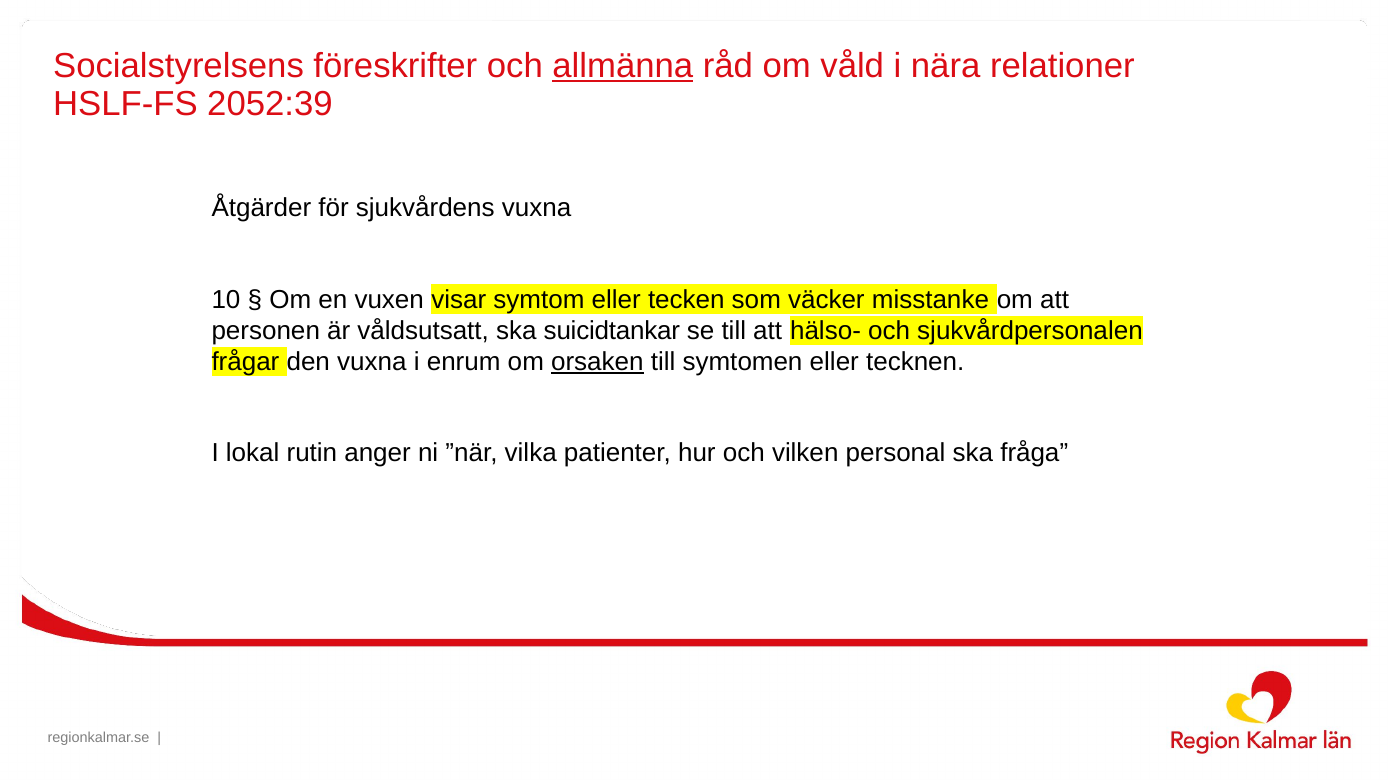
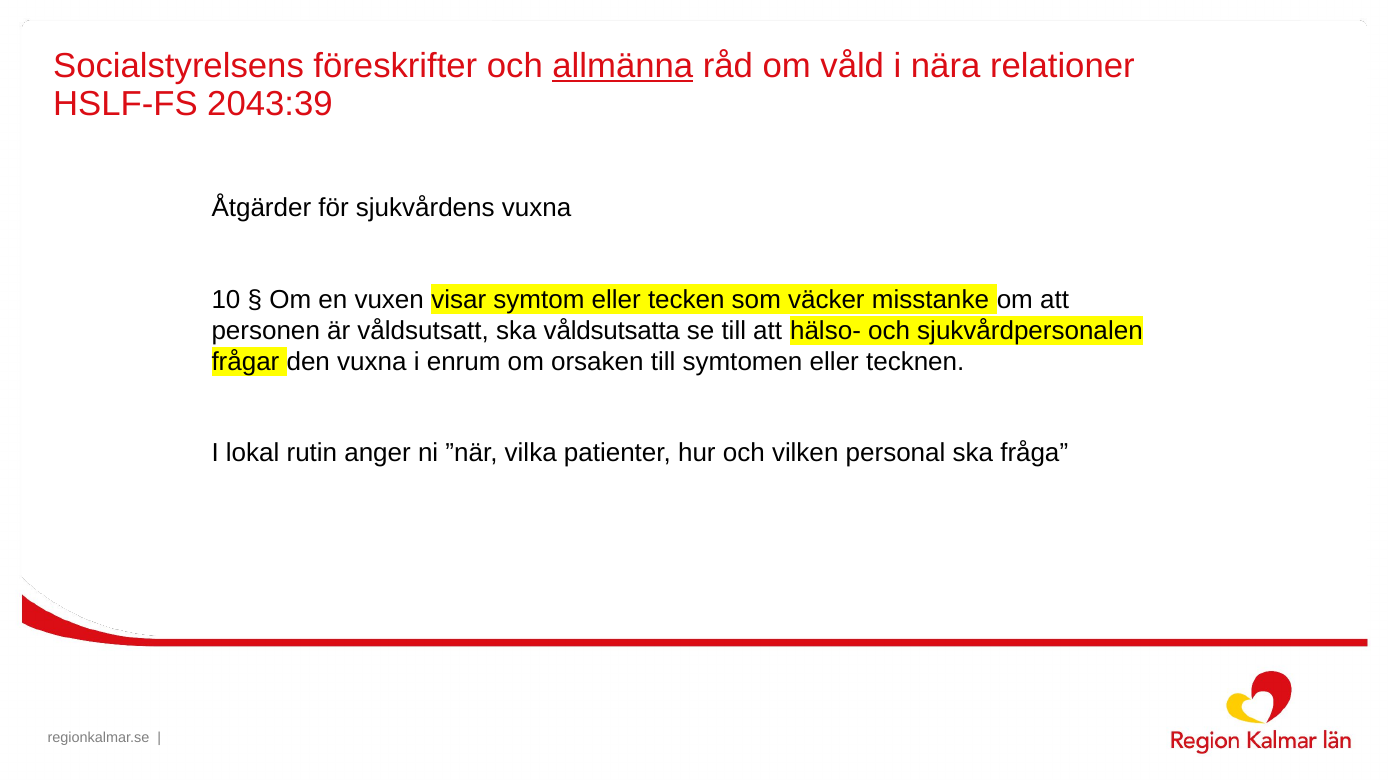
2052:39: 2052:39 -> 2043:39
suicidtankar: suicidtankar -> våldsutsatta
orsaken underline: present -> none
